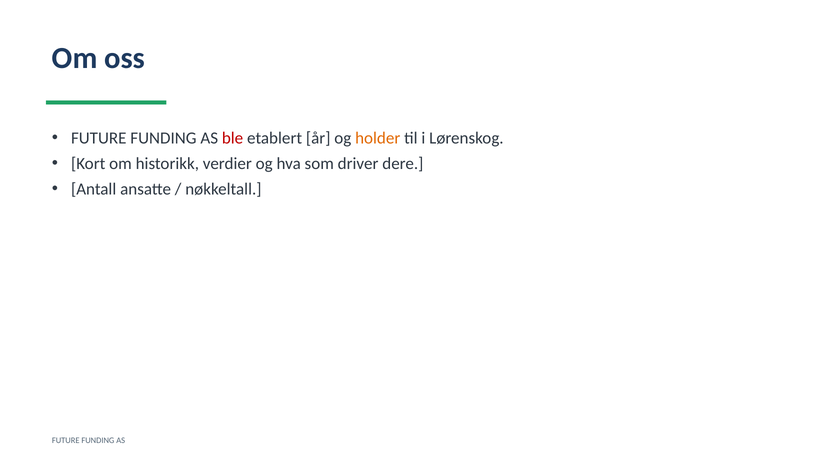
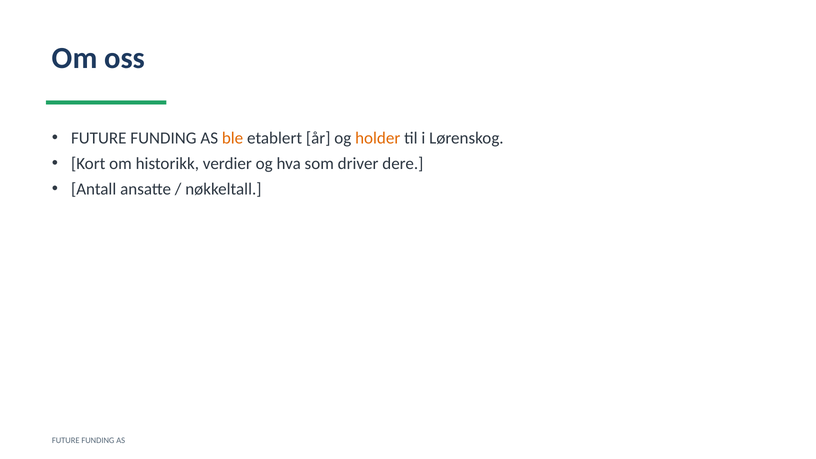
ble colour: red -> orange
